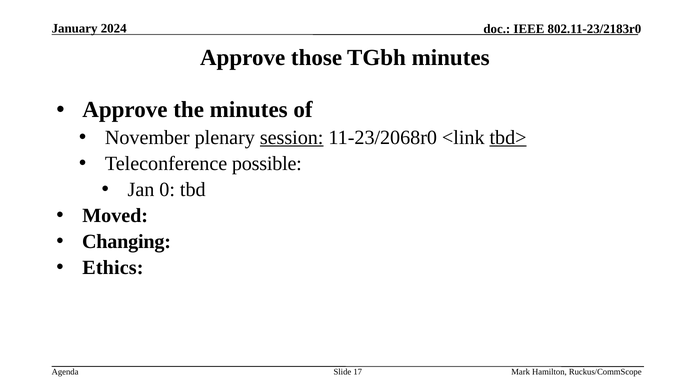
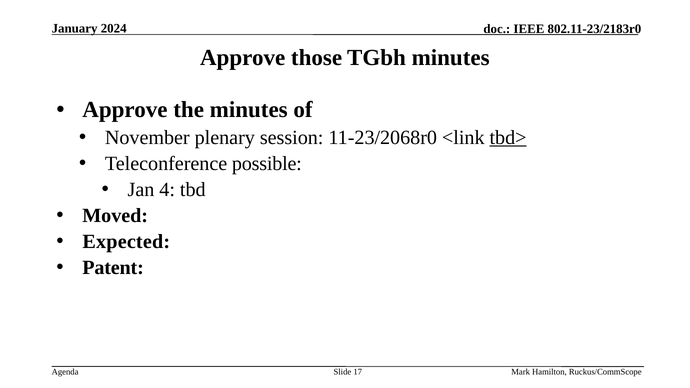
session underline: present -> none
0: 0 -> 4
Changing: Changing -> Expected
Ethics: Ethics -> Patent
